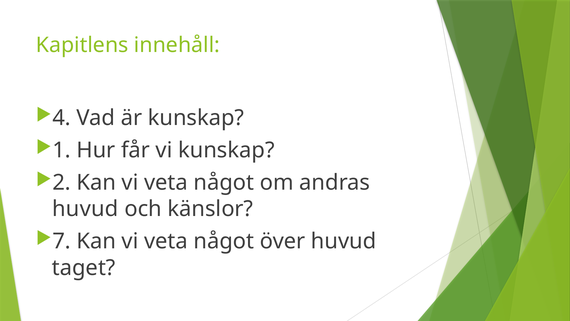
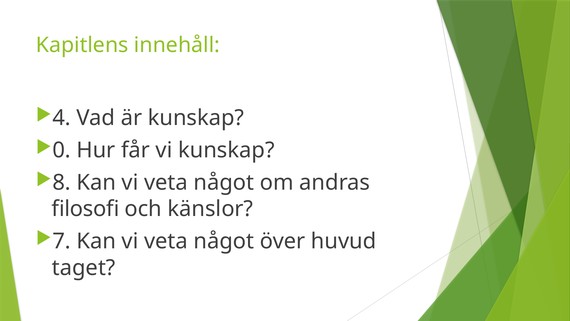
1: 1 -> 0
2: 2 -> 8
huvud at (85, 209): huvud -> filosofi
